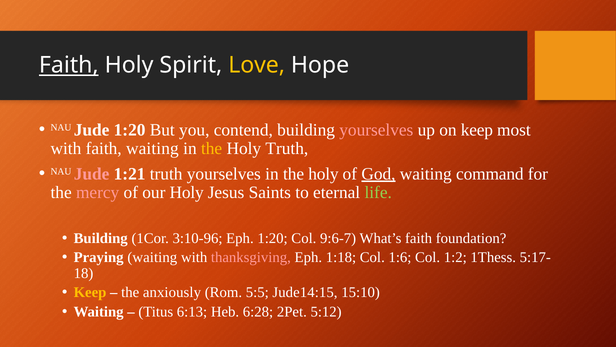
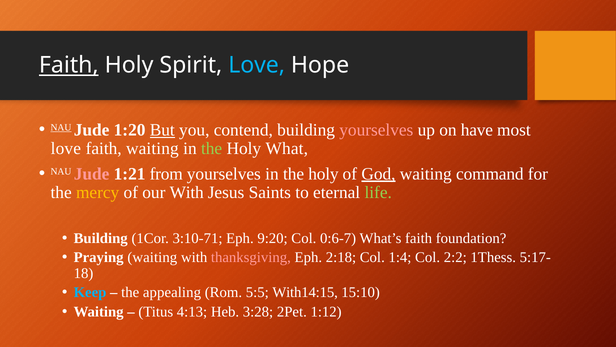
Love at (257, 65) colour: yellow -> light blue
NAU at (61, 127) underline: none -> present
But underline: none -> present
on keep: keep -> have
with at (66, 148): with -> love
the at (212, 148) colour: yellow -> light green
Holy Truth: Truth -> What
1:21 truth: truth -> from
mercy colour: pink -> yellow
our Holy: Holy -> With
3:10-96: 3:10-96 -> 3:10-71
Eph 1:20: 1:20 -> 9:20
9:6-7: 9:6-7 -> 0:6-7
1:18: 1:18 -> 2:18
1:6: 1:6 -> 1:4
1:2: 1:2 -> 2:2
Keep at (90, 292) colour: yellow -> light blue
anxiously: anxiously -> appealing
Jude14:15: Jude14:15 -> With14:15
6:13: 6:13 -> 4:13
6:28: 6:28 -> 3:28
5:12: 5:12 -> 1:12
